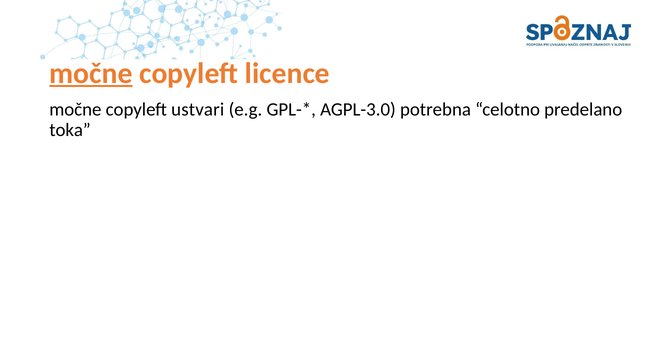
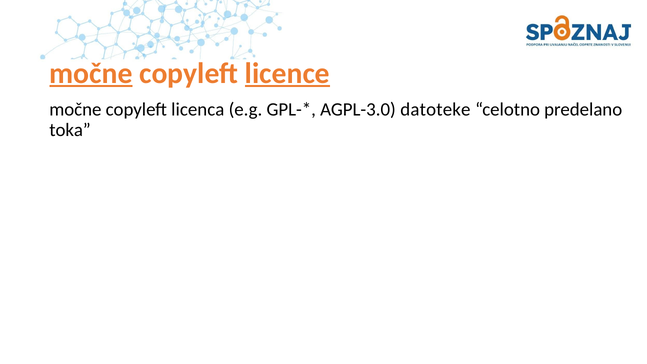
licence underline: none -> present
ustvari: ustvari -> licenca
potrebna: potrebna -> datoteke
